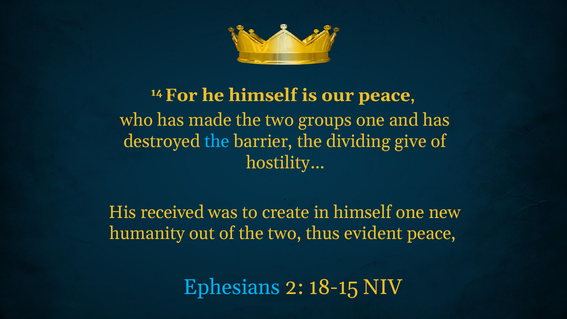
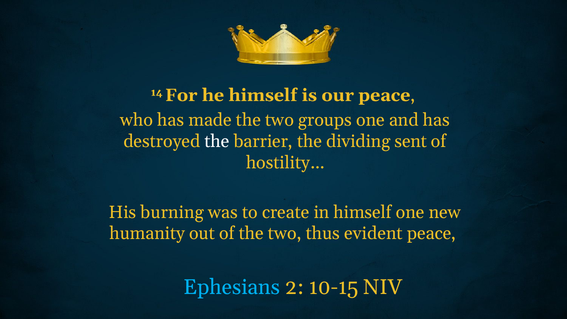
the at (217, 141) colour: light blue -> white
give: give -> sent
received: received -> burning
18-15: 18-15 -> 10-15
